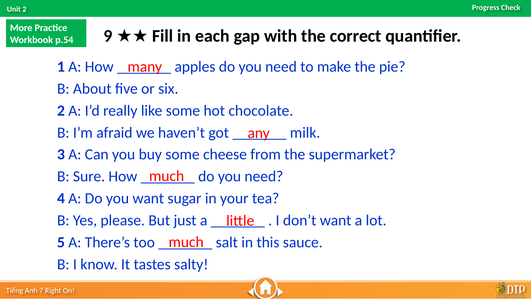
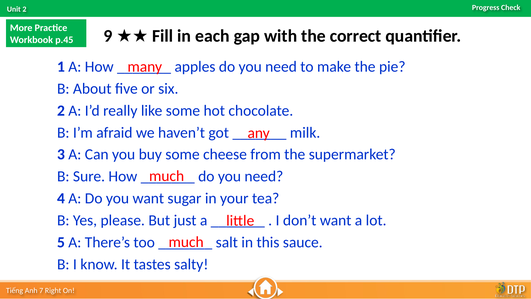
p.54: p.54 -> p.45
